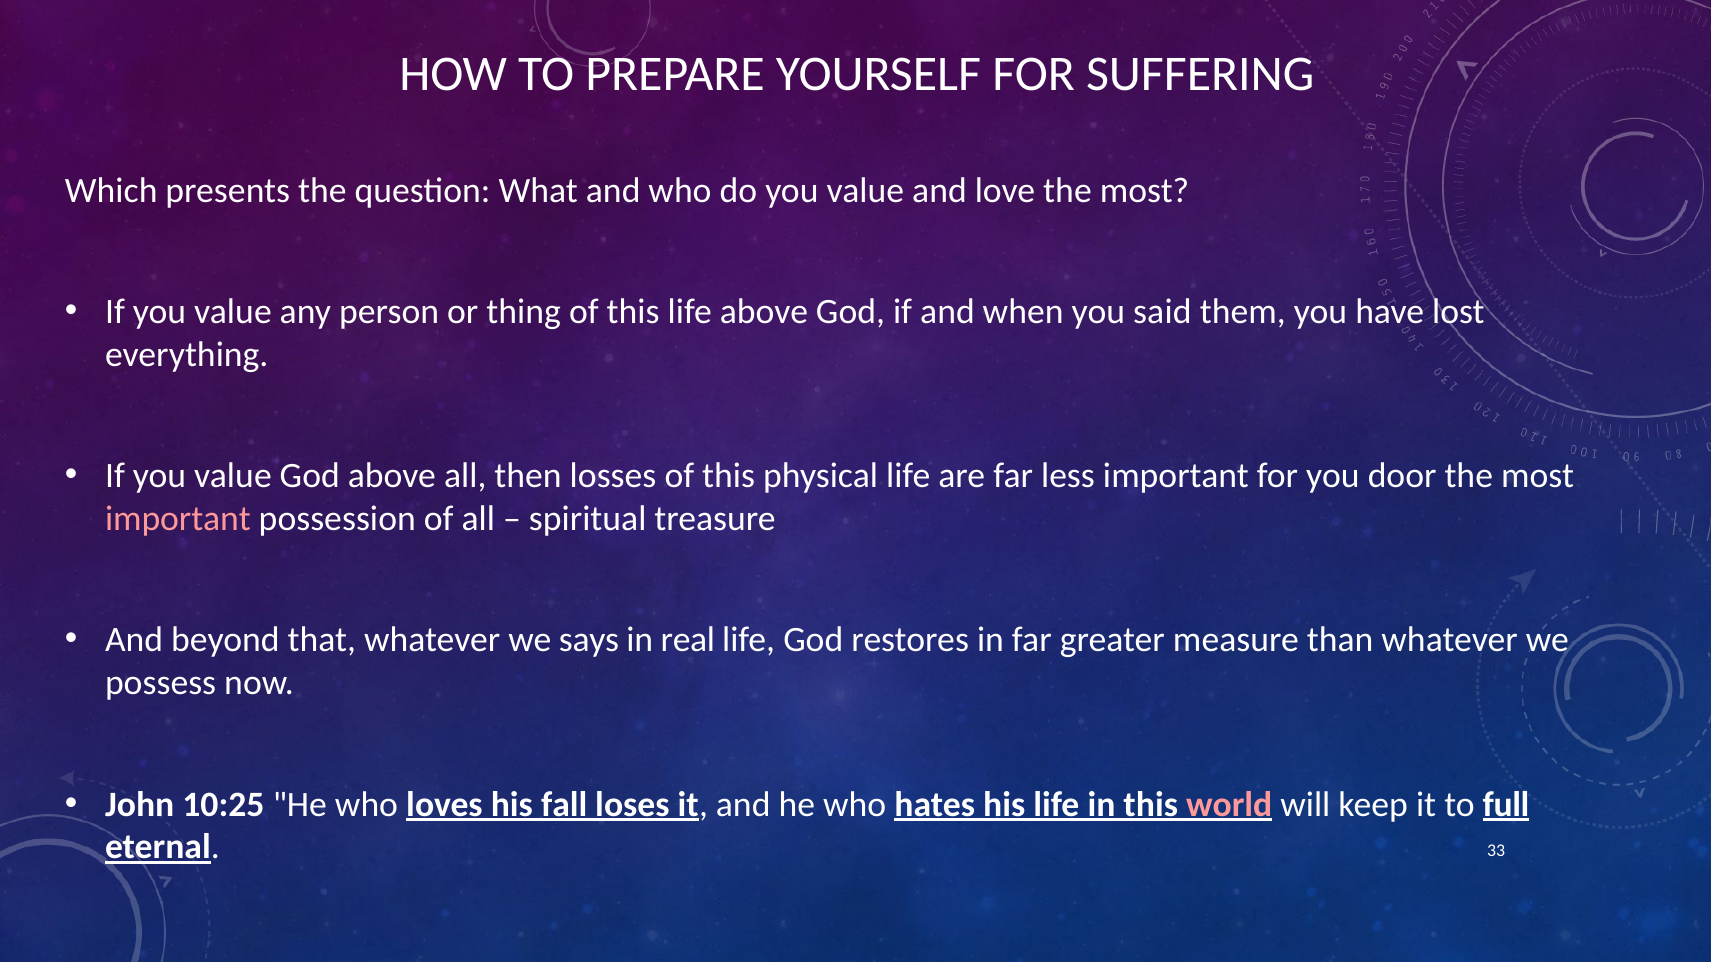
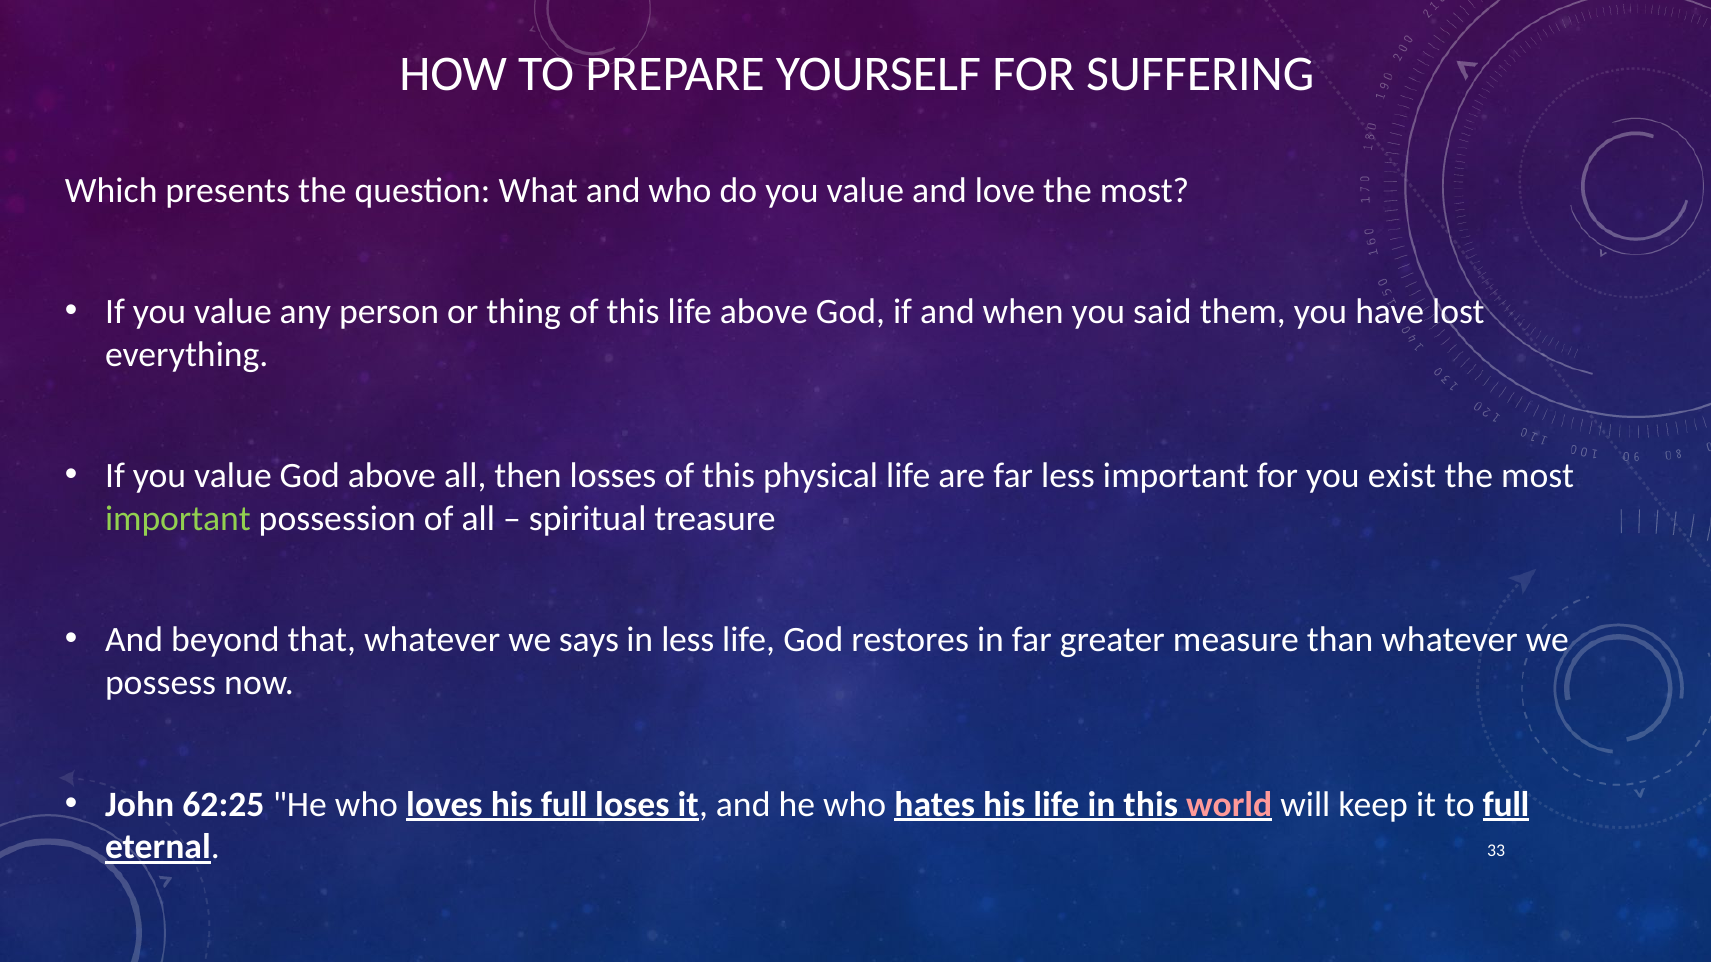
door: door -> exist
important at (178, 519) colour: pink -> light green
in real: real -> less
10:25: 10:25 -> 62:25
his fall: fall -> full
